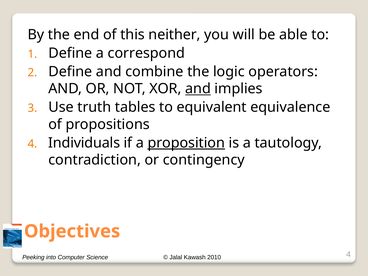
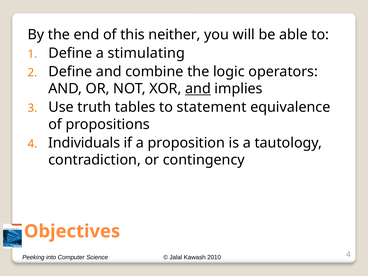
correspond: correspond -> stimulating
equivalent: equivalent -> statement
proposition underline: present -> none
